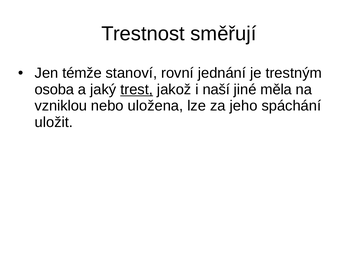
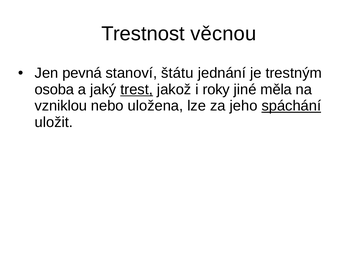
směřují: směřují -> věcnou
témže: témže -> pevná
rovní: rovní -> štátu
naší: naší -> roky
spáchání underline: none -> present
